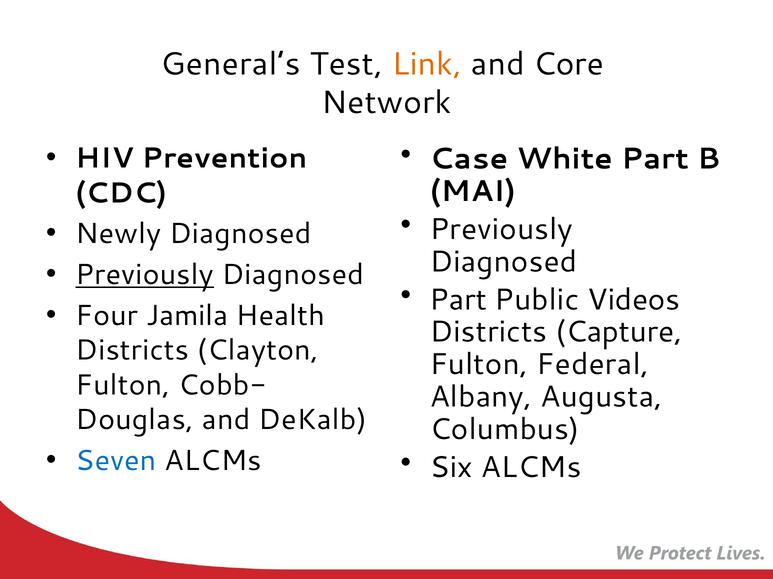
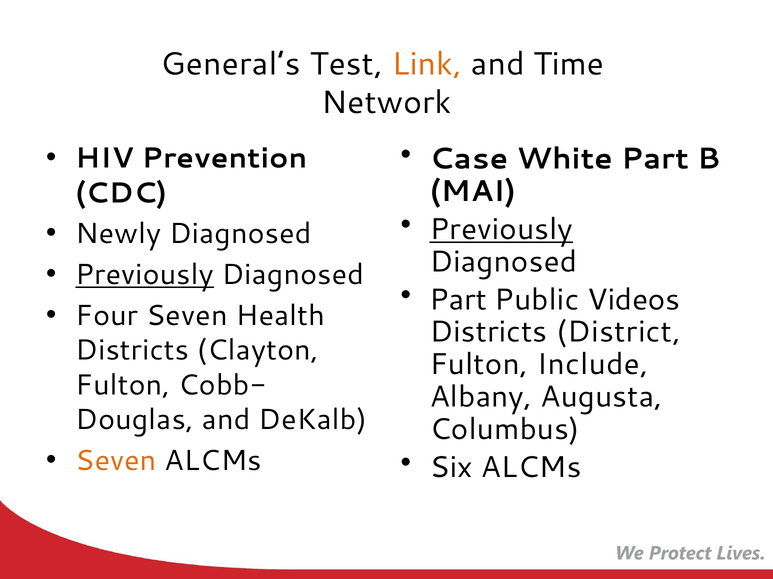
Core: Core -> Time
Previously at (501, 230) underline: none -> present
Four Jamila: Jamila -> Seven
Capture: Capture -> District
Federal: Federal -> Include
Seven at (116, 461) colour: blue -> orange
